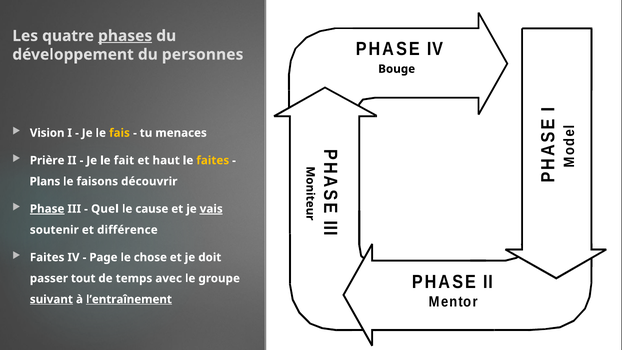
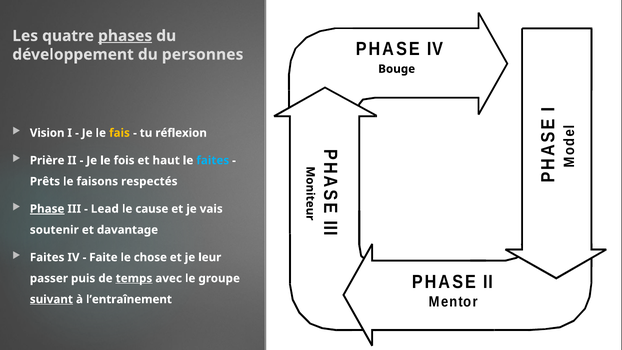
menaces: menaces -> réflexion
fait: fait -> fois
faites at (213, 160) colour: yellow -> light blue
Plans: Plans -> Prêts
découvrir: découvrir -> respectés
Quel: Quel -> Lead
vais underline: present -> none
différence: différence -> davantage
Page: Page -> Faite
doit: doit -> leur
tout: tout -> puis
temps underline: none -> present
l’entraînement underline: present -> none
